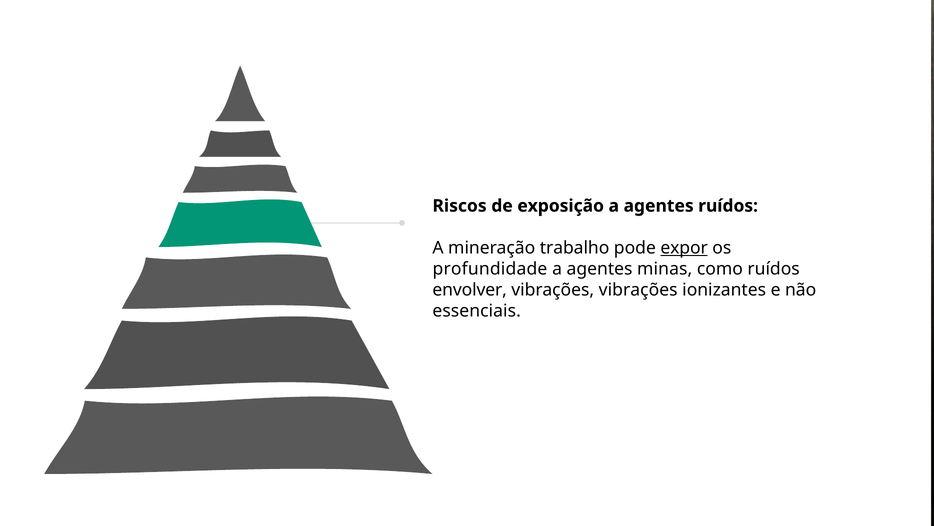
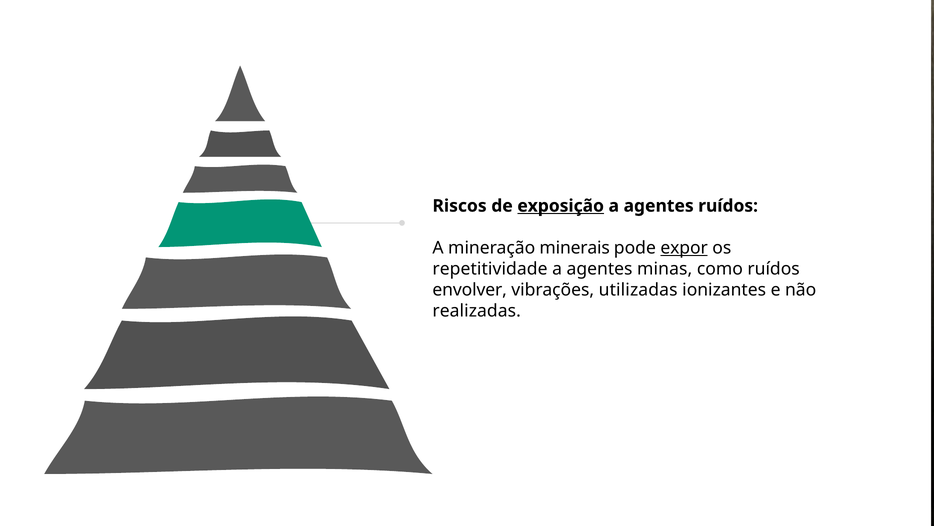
exposição underline: none -> present
trabalho: trabalho -> minerais
profundidade: profundidade -> repetitividade
vibrações vibrações: vibrações -> utilizadas
essenciais: essenciais -> realizadas
